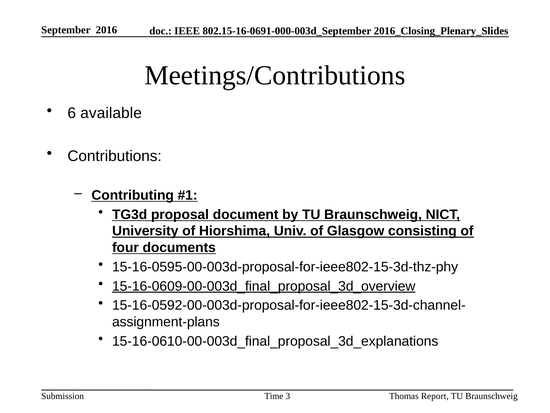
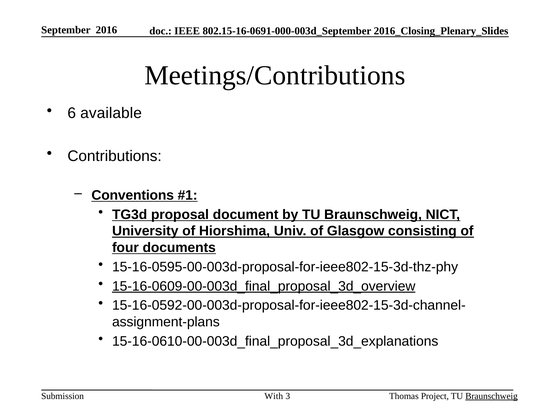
Contributing: Contributing -> Conventions
Report: Report -> Project
Braunschweig at (492, 396) underline: none -> present
Time: Time -> With
